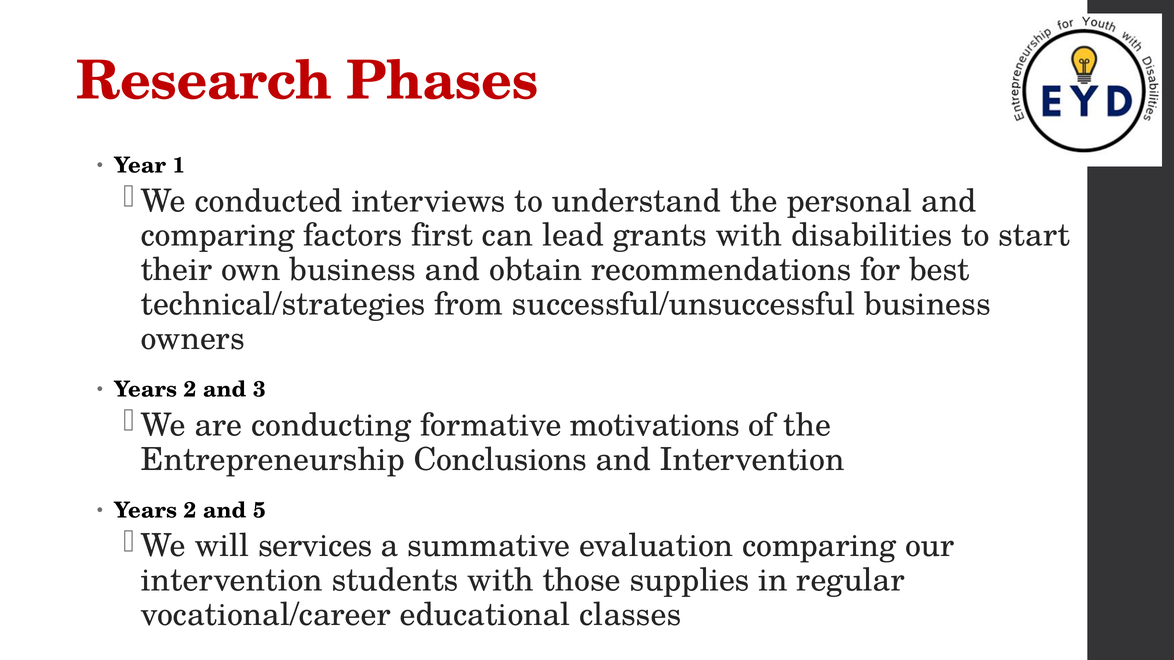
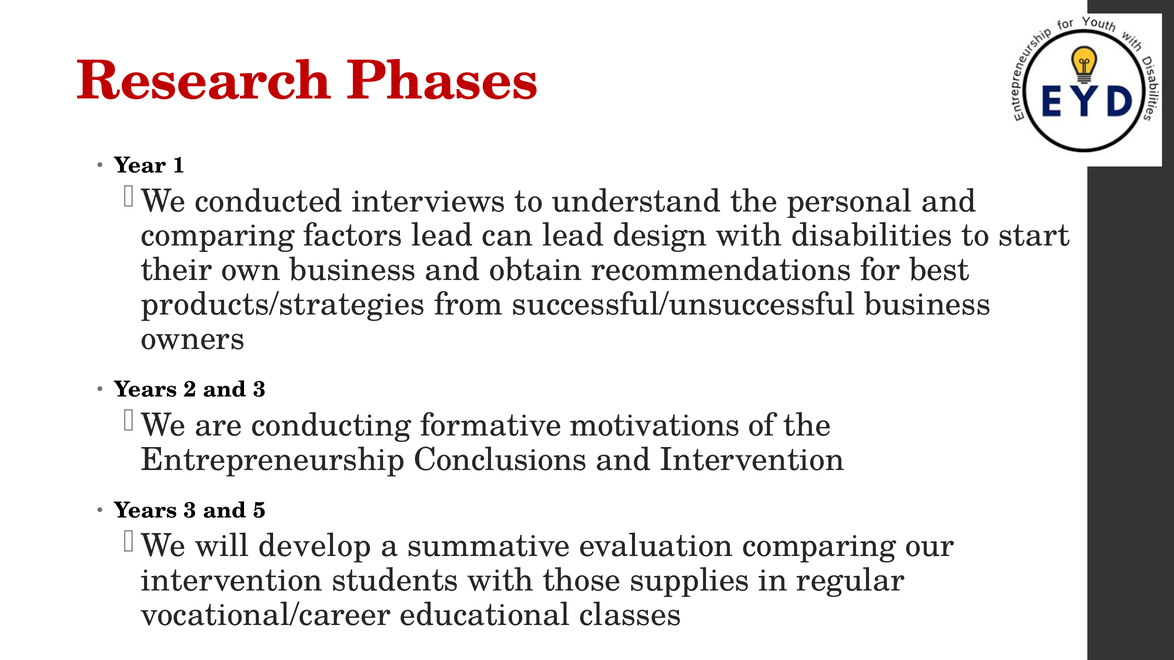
factors first: first -> lead
grants: grants -> design
technical/strategies: technical/strategies -> products/strategies
2 at (190, 511): 2 -> 3
services: services -> develop
